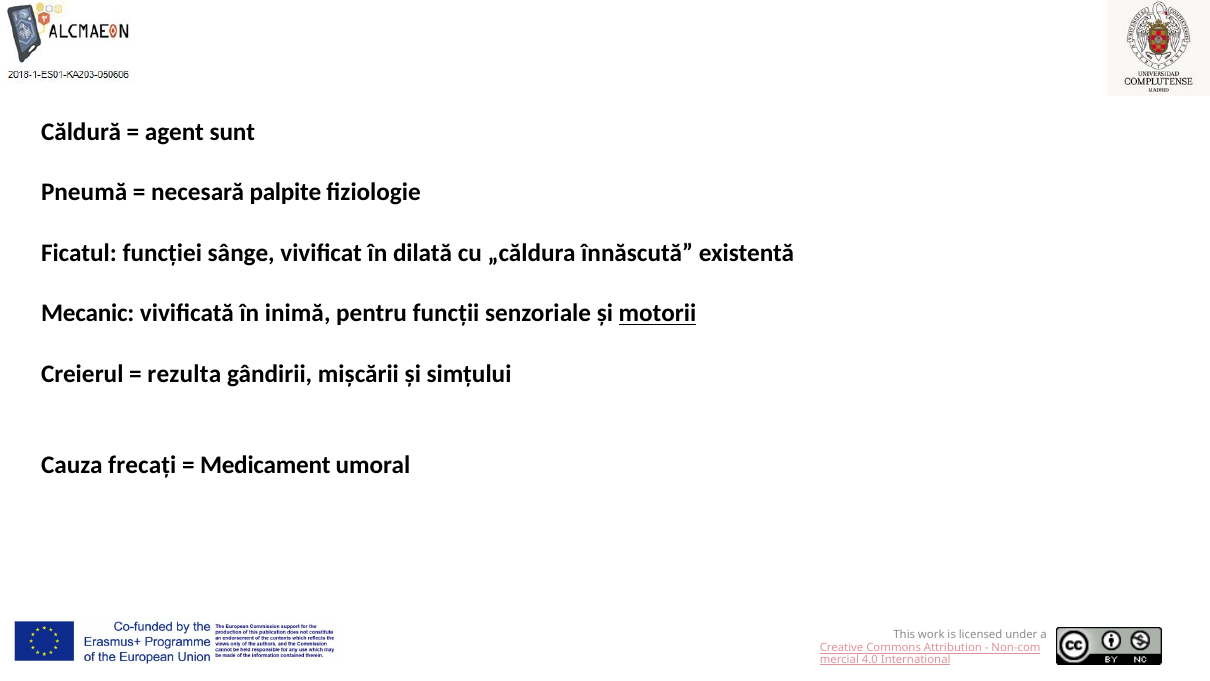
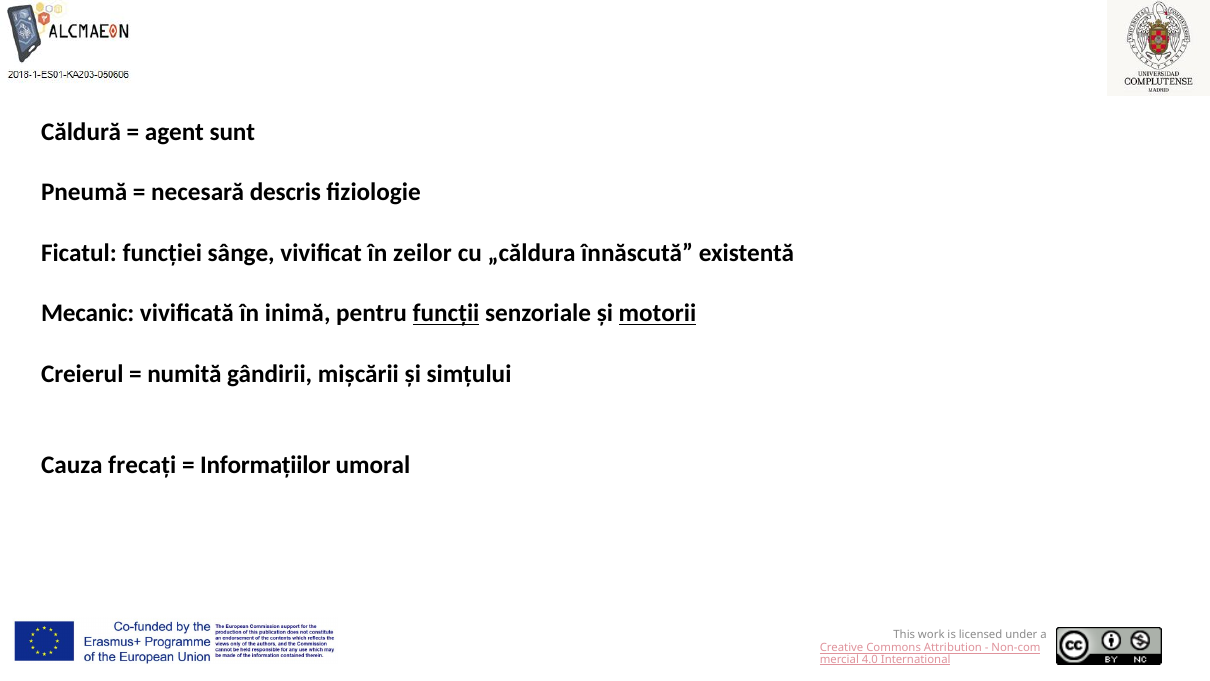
palpite: palpite -> descris
dilată: dilată -> zeilor
funcții underline: none -> present
rezulta: rezulta -> numită
Medicament: Medicament -> Informațiilor
